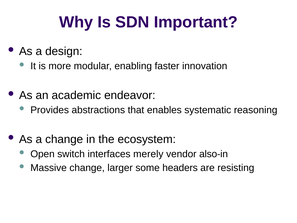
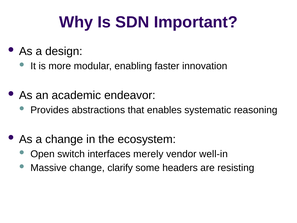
also-in: also-in -> well-in
larger: larger -> clarify
